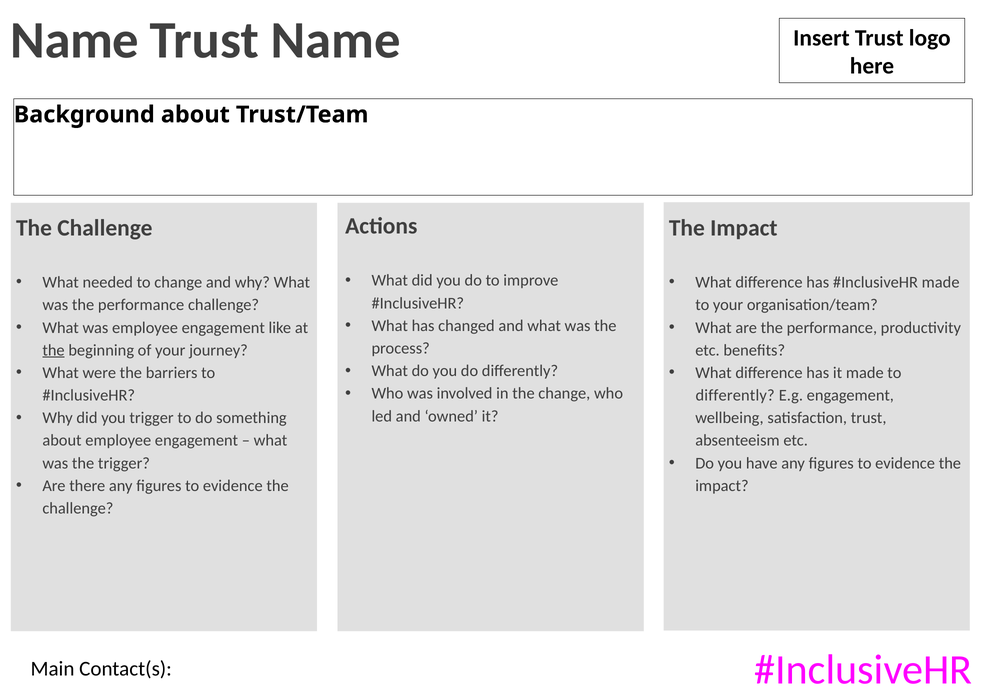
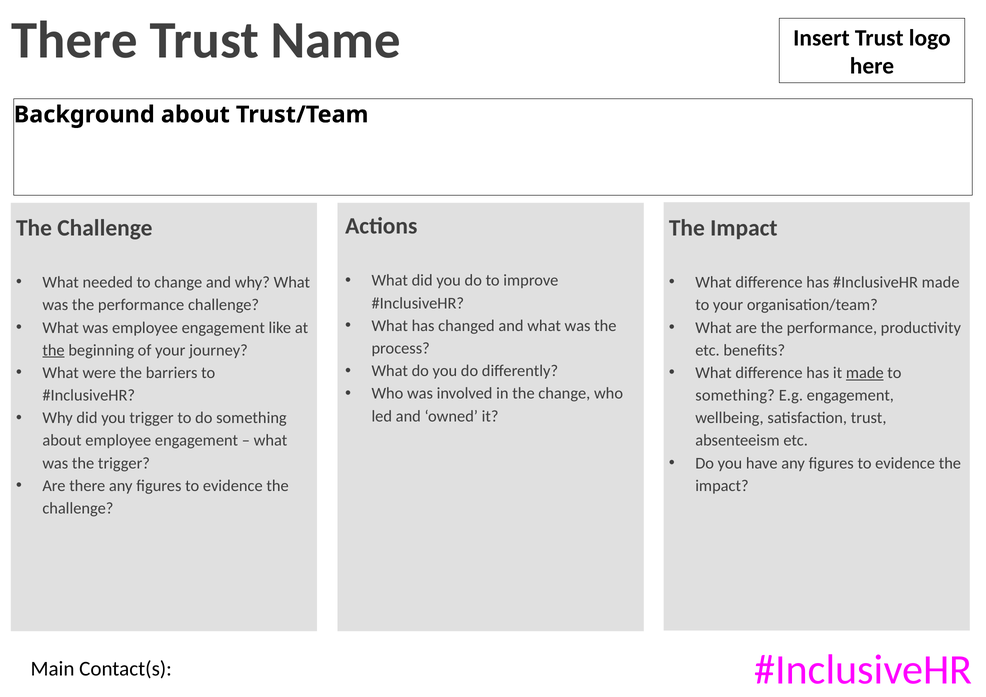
Name at (75, 40): Name -> There
made at (865, 373) underline: none -> present
differently at (735, 396): differently -> something
